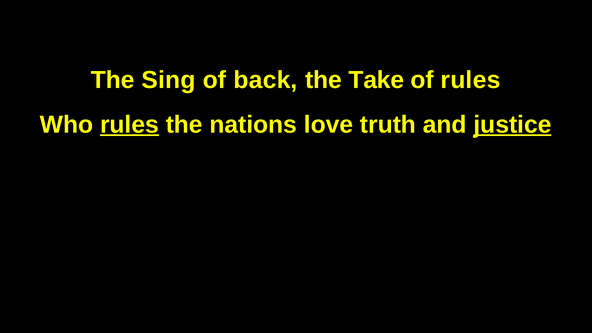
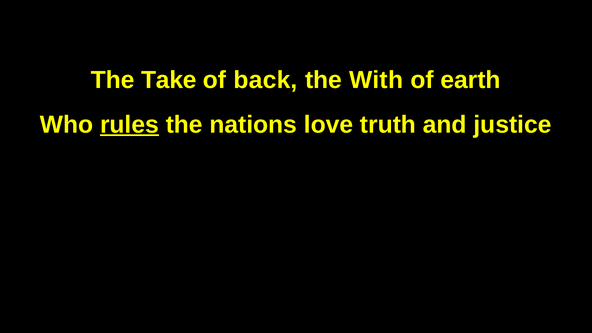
Sing: Sing -> Take
Take: Take -> With
of rules: rules -> earth
justice underline: present -> none
